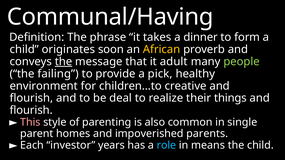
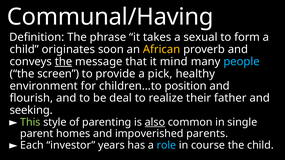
dinner: dinner -> sexual
adult: adult -> mind
people colour: light green -> light blue
failing: failing -> screen
creative: creative -> position
things: things -> father
flourish at (31, 110): flourish -> seeking
This colour: pink -> light green
also underline: none -> present
means: means -> course
